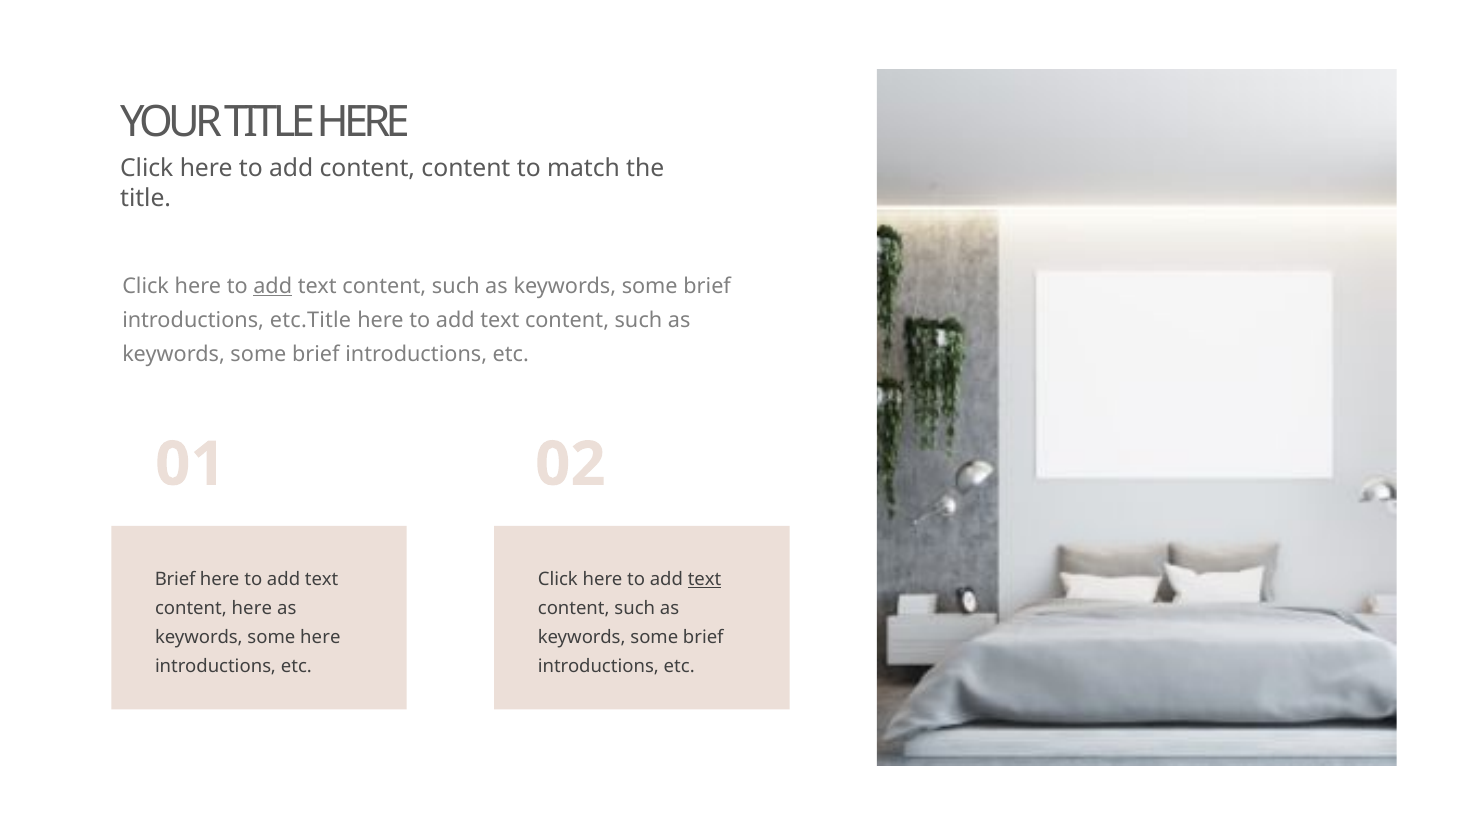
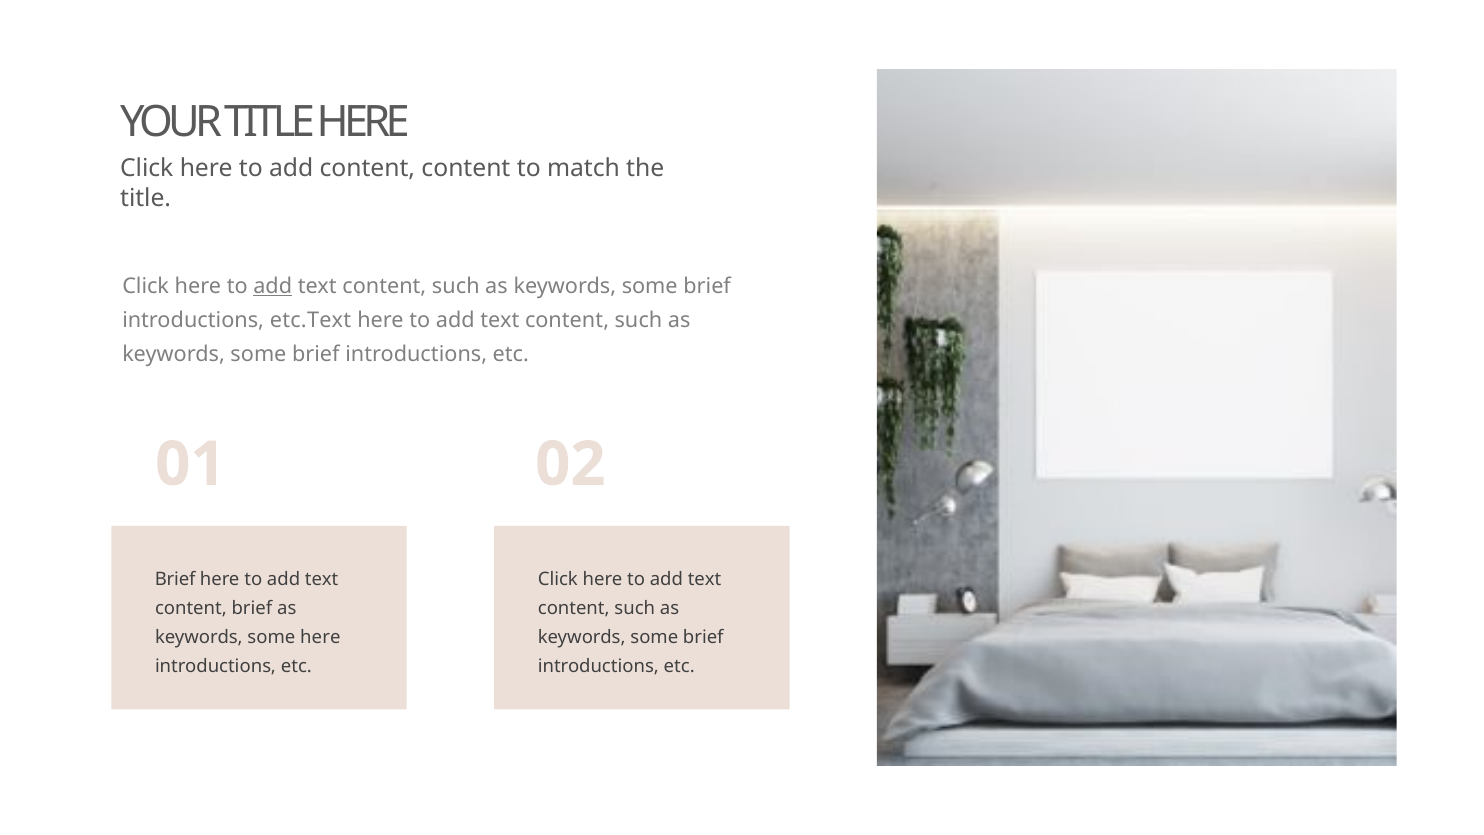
etc.Title: etc.Title -> etc.Text
text at (705, 579) underline: present -> none
content here: here -> brief
